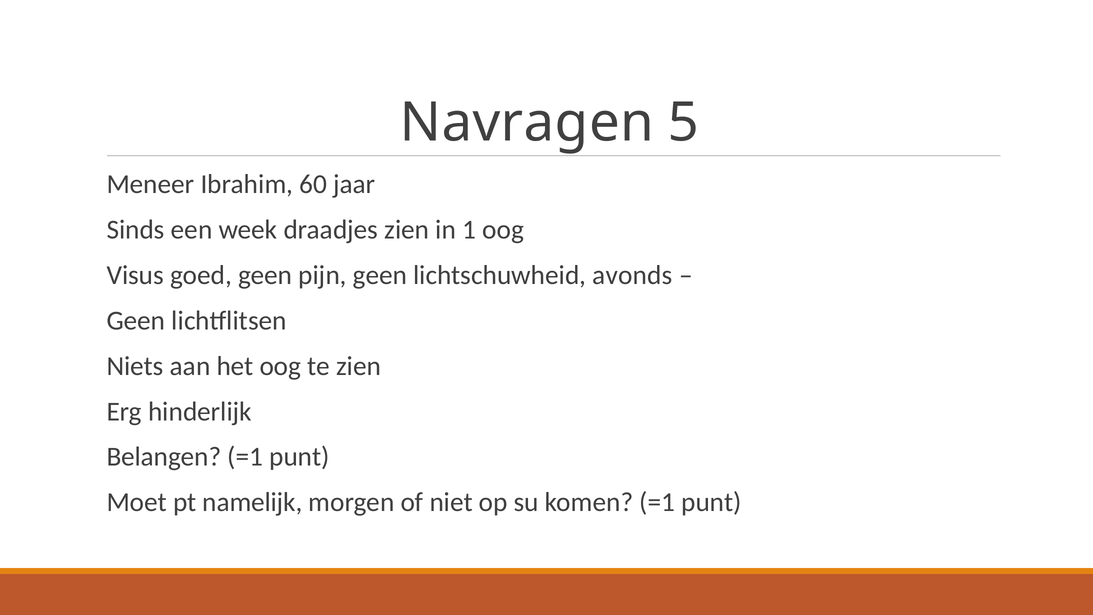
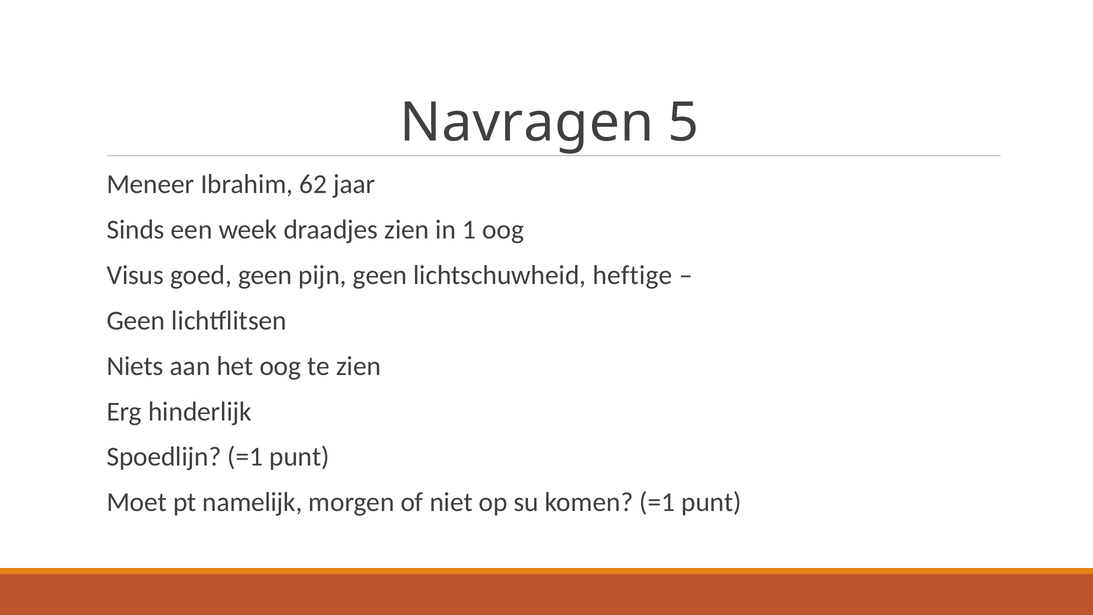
60: 60 -> 62
avonds: avonds -> heftige
Belangen: Belangen -> Spoedlijn
